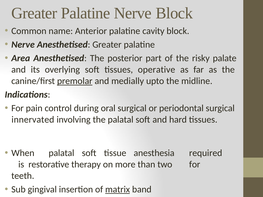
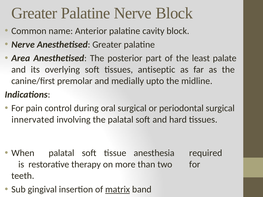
risky: risky -> least
operative: operative -> antiseptic
premolar underline: present -> none
